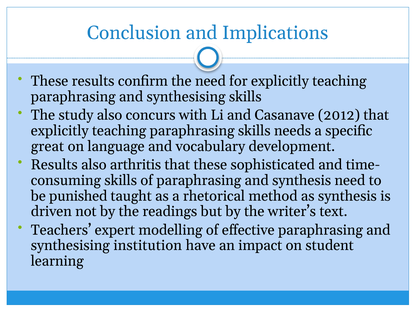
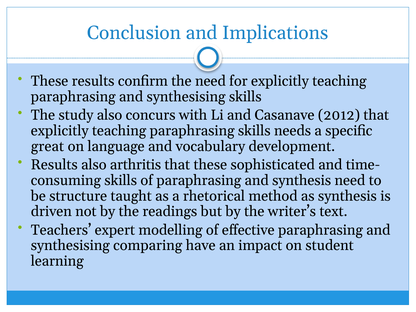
punished: punished -> structure
institution: institution -> comparing
